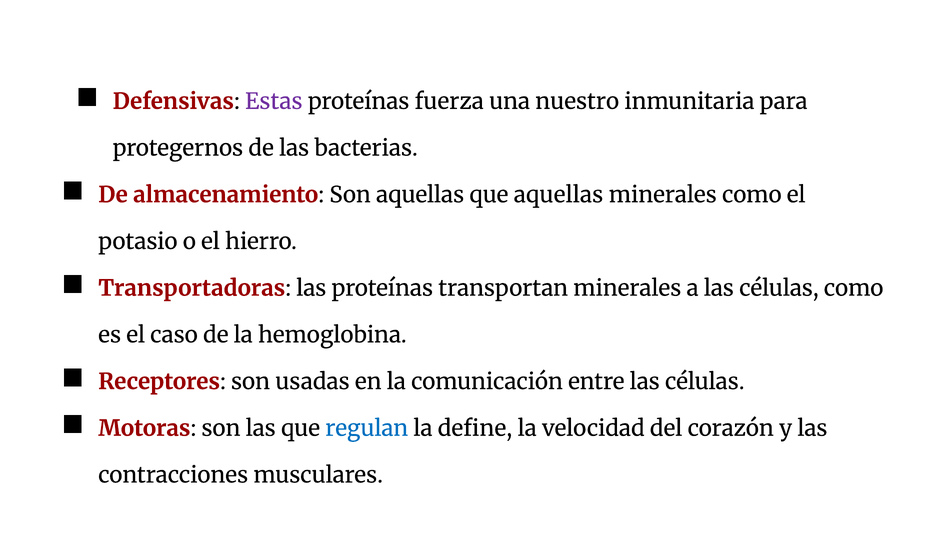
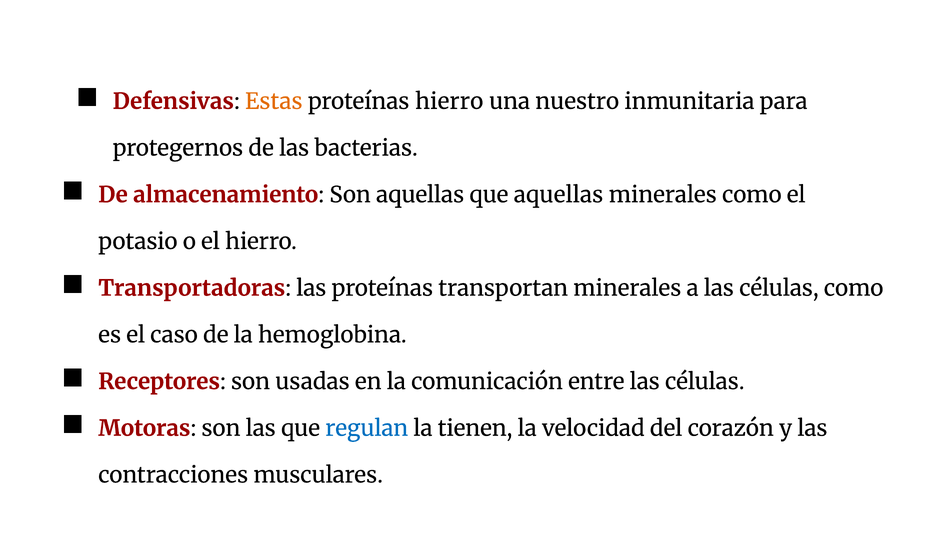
Estas colour: purple -> orange
proteínas fuerza: fuerza -> hierro
define: define -> tienen
